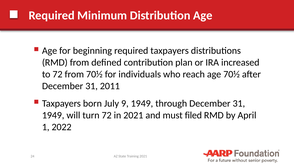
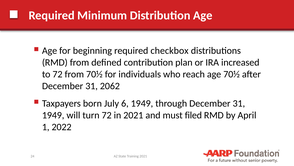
required taxpayers: taxpayers -> checkbox
2011: 2011 -> 2062
9: 9 -> 6
